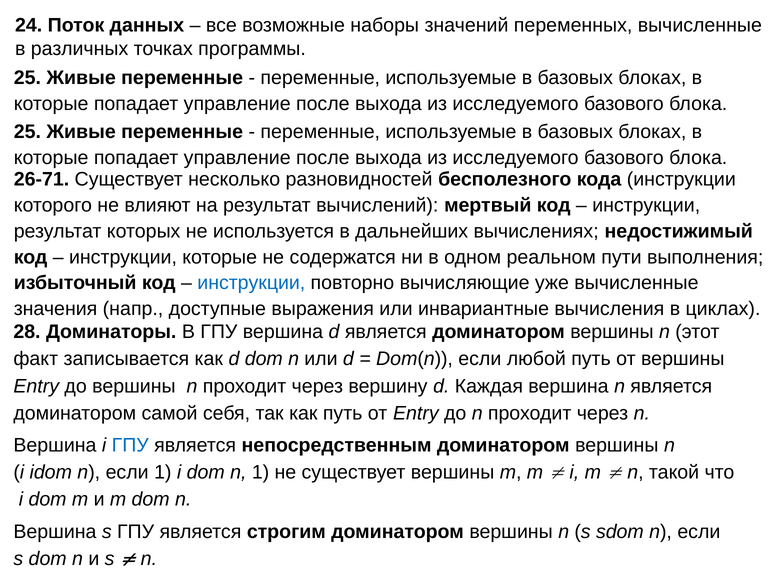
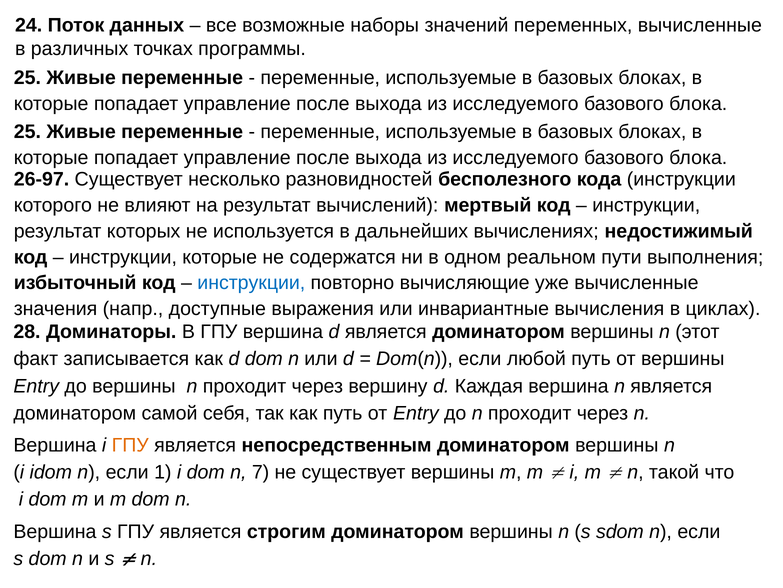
26-71: 26-71 -> 26-97
ГПУ at (130, 445) colour: blue -> orange
n 1: 1 -> 7
